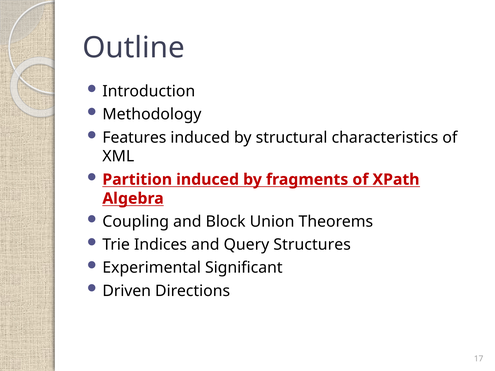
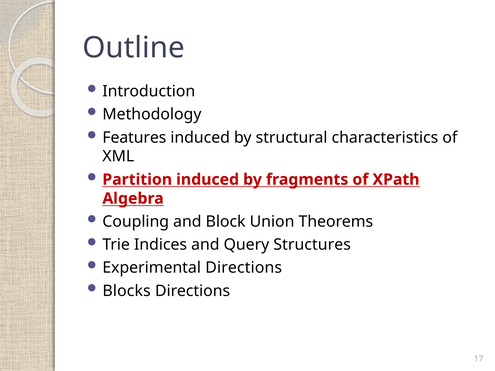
Experimental Significant: Significant -> Directions
Driven: Driven -> Blocks
